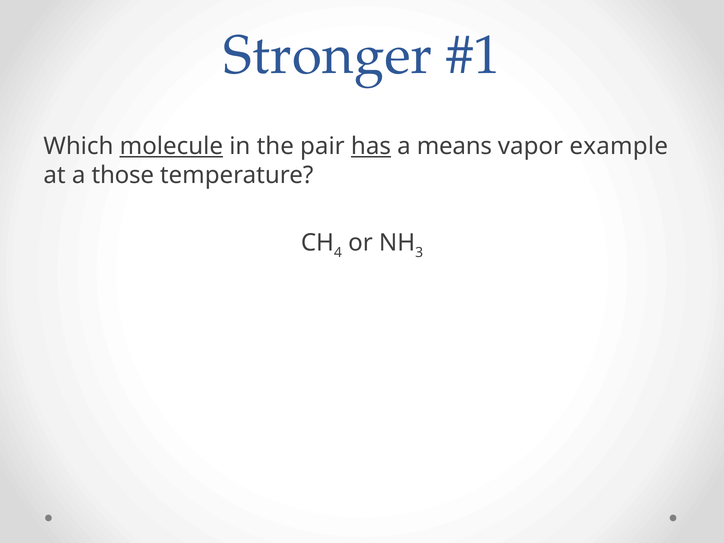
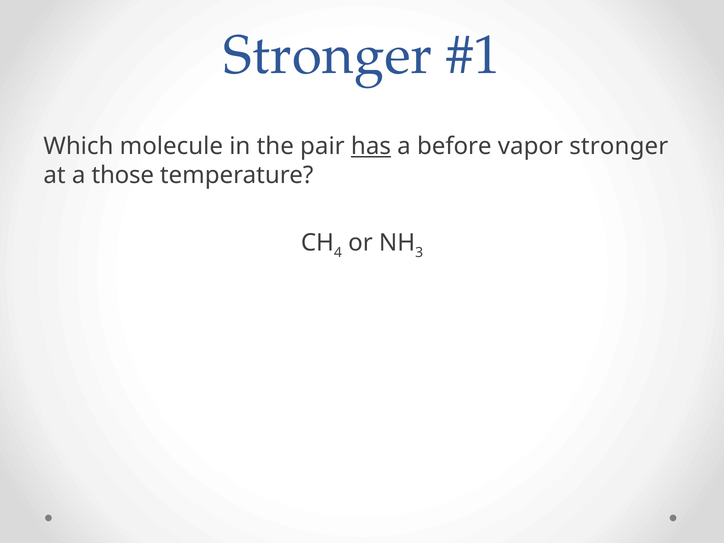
molecule underline: present -> none
means: means -> before
vapor example: example -> stronger
